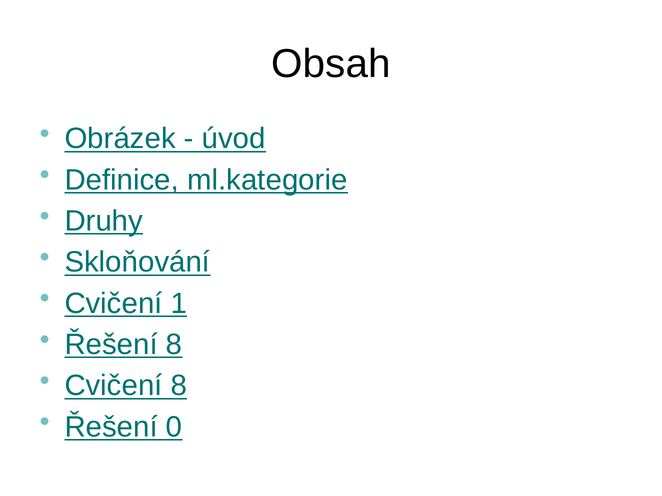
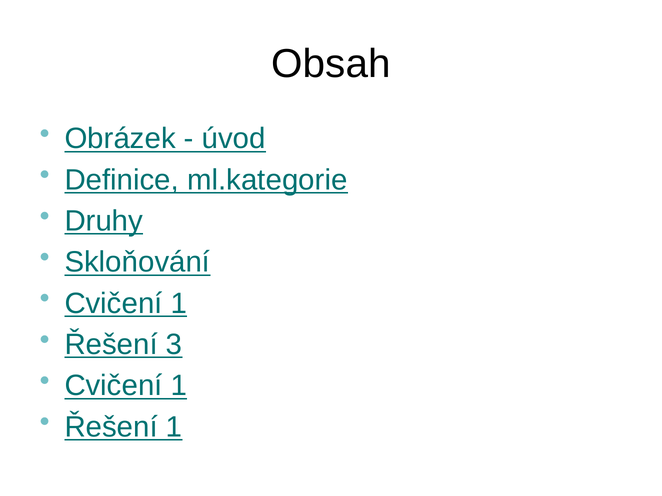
Řešení 8: 8 -> 3
8 at (179, 386): 8 -> 1
Řešení 0: 0 -> 1
